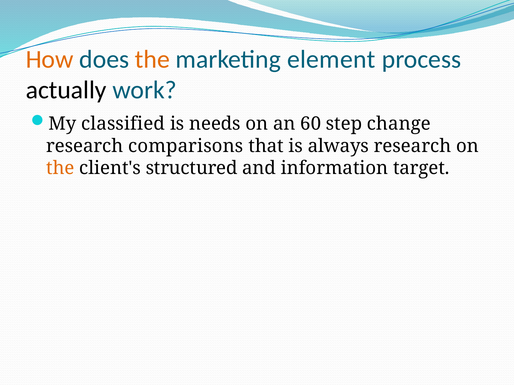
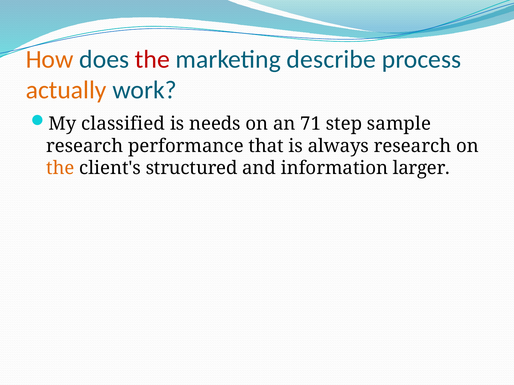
the at (152, 59) colour: orange -> red
element: element -> describe
actually colour: black -> orange
60: 60 -> 71
change: change -> sample
comparisons: comparisons -> performance
target: target -> larger
